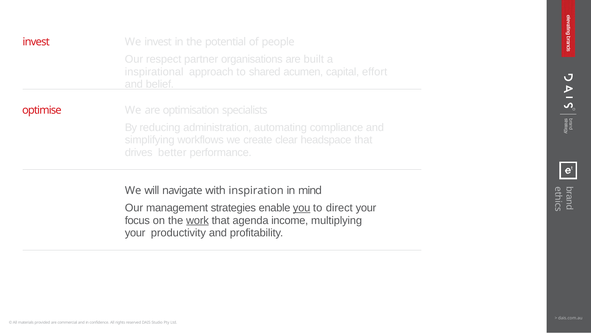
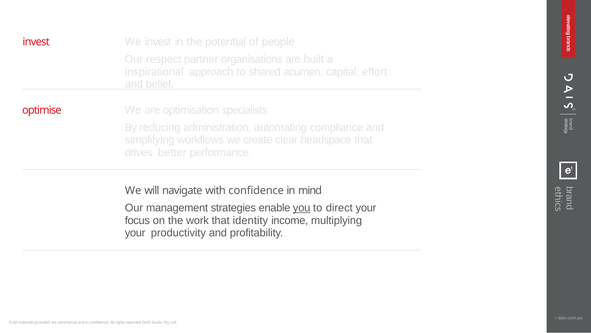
with inspiration: inspiration -> confidence
work underline: present -> none
agenda: agenda -> identity
